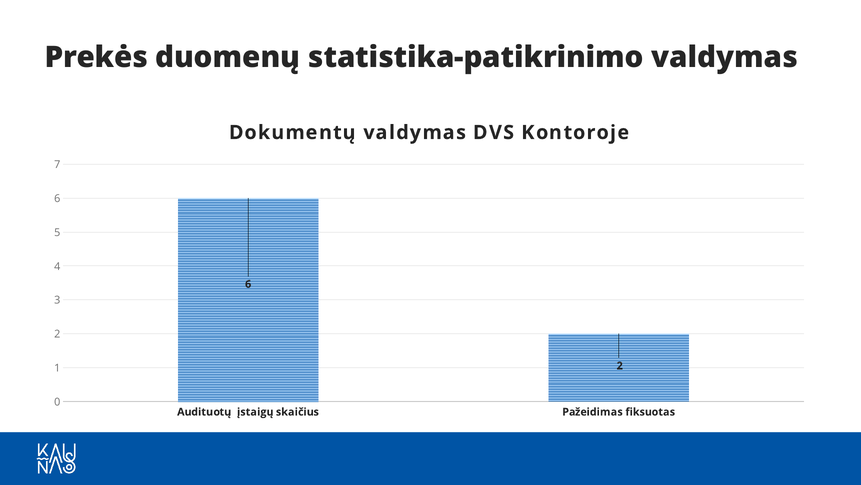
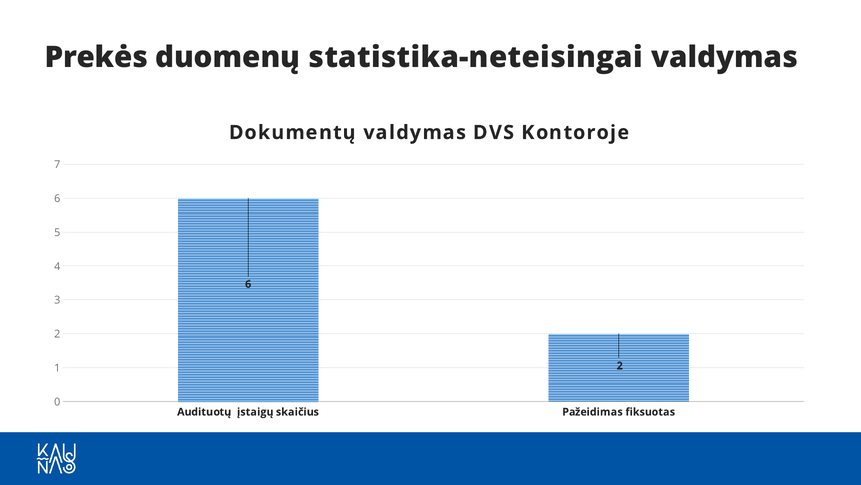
statistika-patikrinimo: statistika-patikrinimo -> statistika-neteisingai
